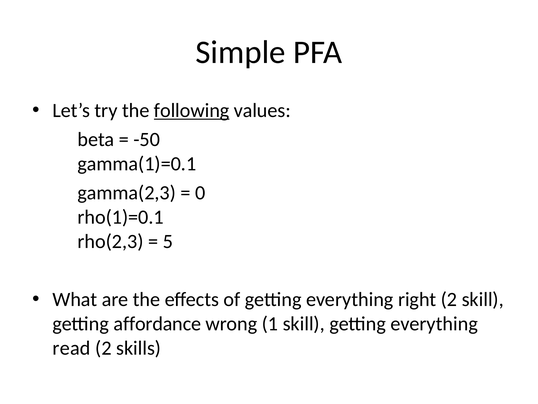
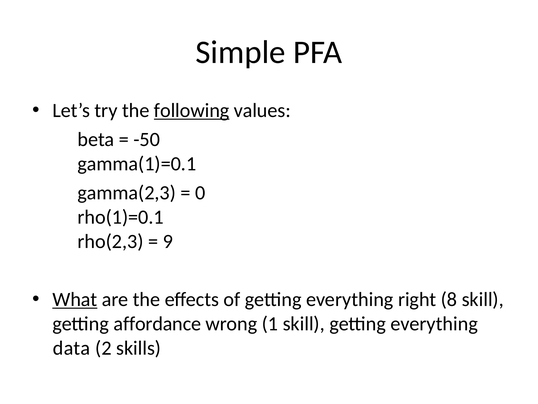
5: 5 -> 9
What underline: none -> present
right 2: 2 -> 8
read: read -> data
